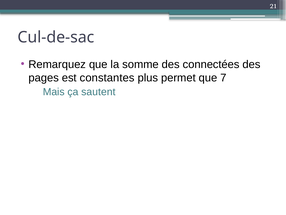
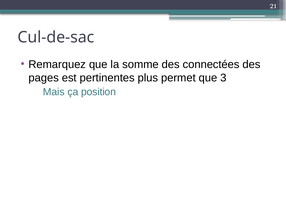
constantes: constantes -> pertinentes
7: 7 -> 3
sautent: sautent -> position
